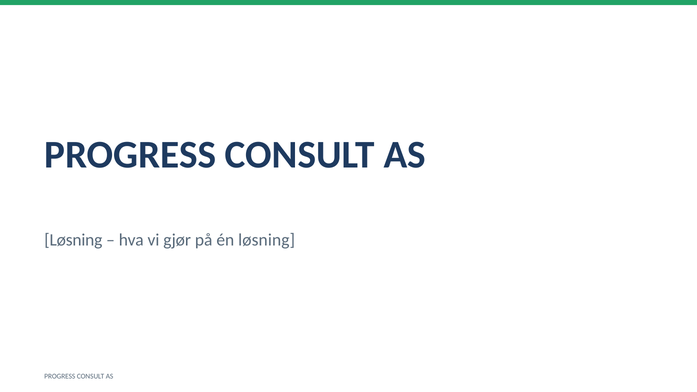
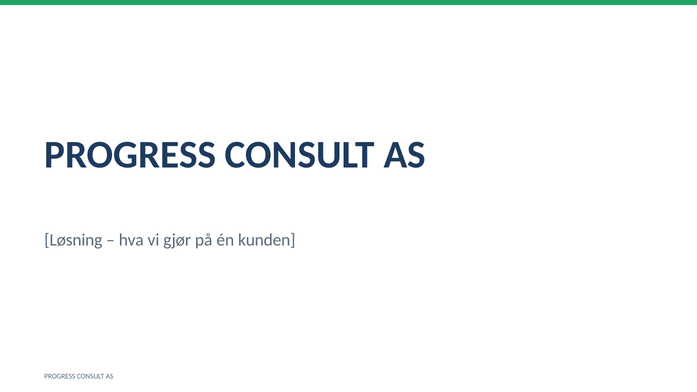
én løsning: løsning -> kunden
